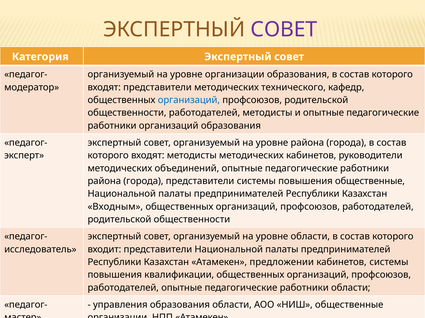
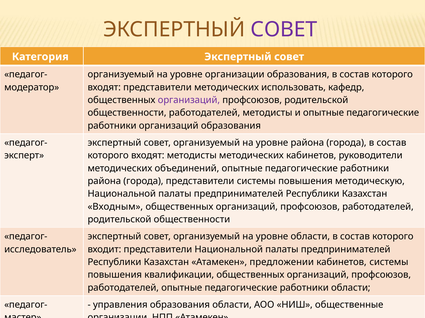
технического: технического -> использовать
организаций at (189, 100) colour: blue -> purple
повышения общественные: общественные -> методическую
